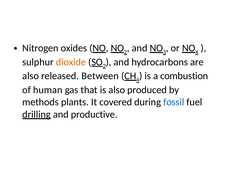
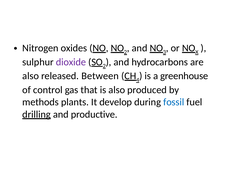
dioxide colour: orange -> purple
combustion: combustion -> greenhouse
human: human -> control
covered: covered -> develop
